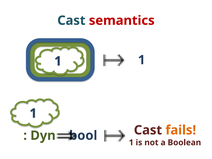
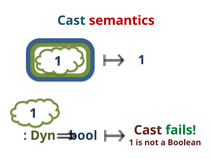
fails colour: orange -> green
